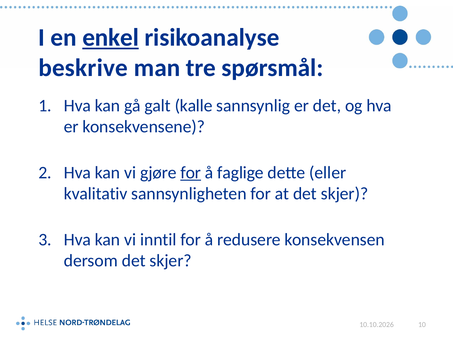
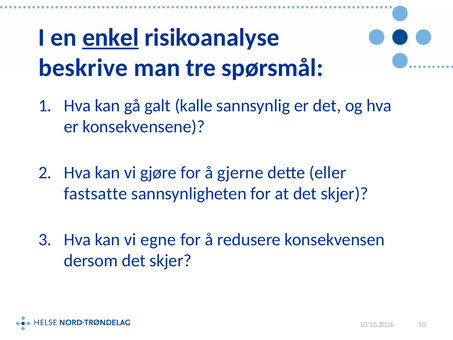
for at (191, 172) underline: present -> none
faglige: faglige -> gjerne
kvalitativ: kvalitativ -> fastsatte
inntil: inntil -> egne
